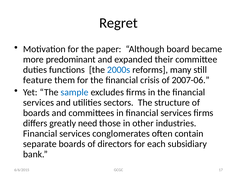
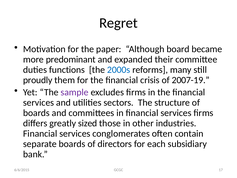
feature: feature -> proudly
2007-06: 2007-06 -> 2007-19
sample colour: blue -> purple
need: need -> sized
